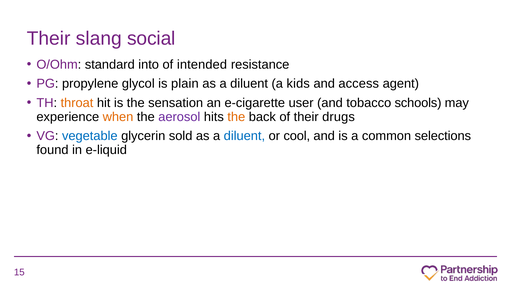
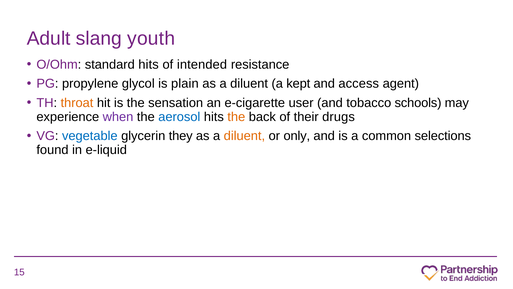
Their at (49, 39): Their -> Adult
social: social -> youth
standard into: into -> hits
kids: kids -> kept
when colour: orange -> purple
aerosol colour: purple -> blue
sold: sold -> they
diluent at (244, 136) colour: blue -> orange
cool: cool -> only
